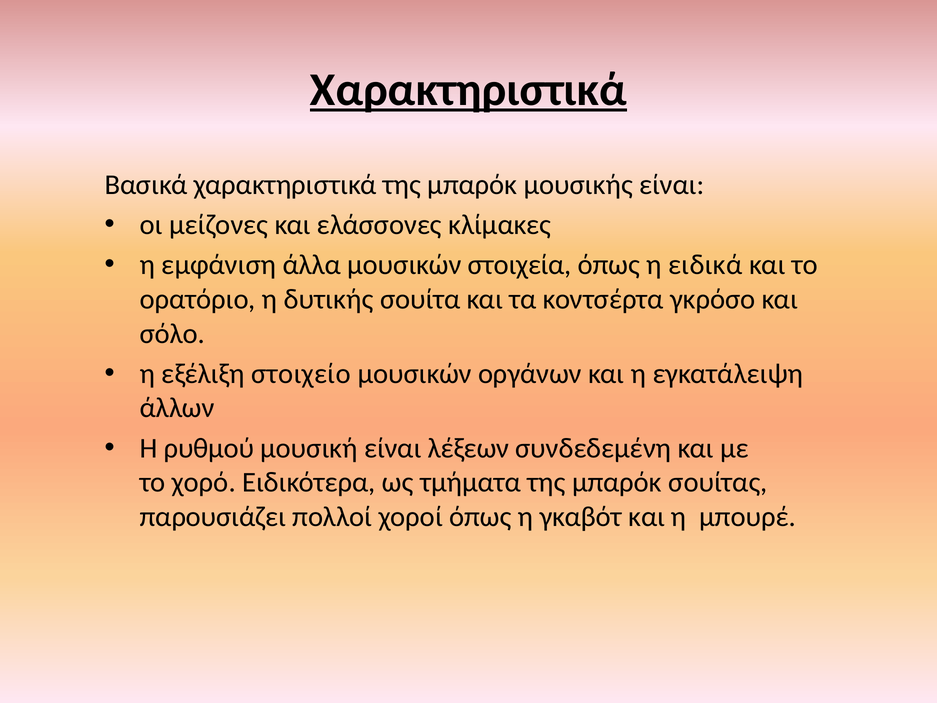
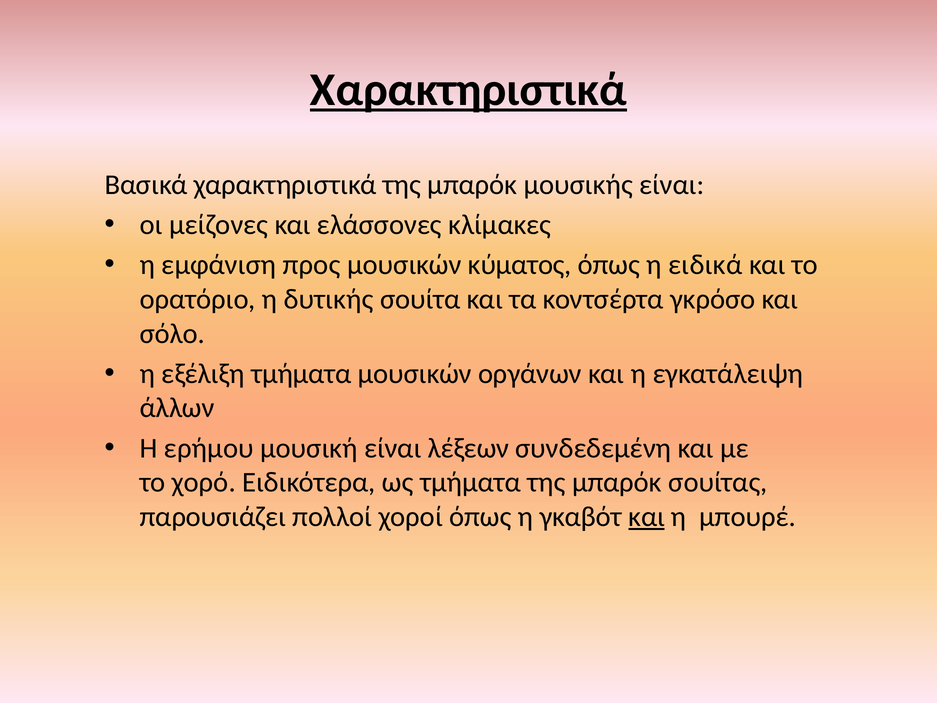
άλλα: άλλα -> προς
στοιχεία: στοιχεία -> κύματος
εξέλιξη στοιχείο: στοιχείο -> τμήματα
ρυθμού: ρυθμού -> ερήμου
και at (647, 517) underline: none -> present
